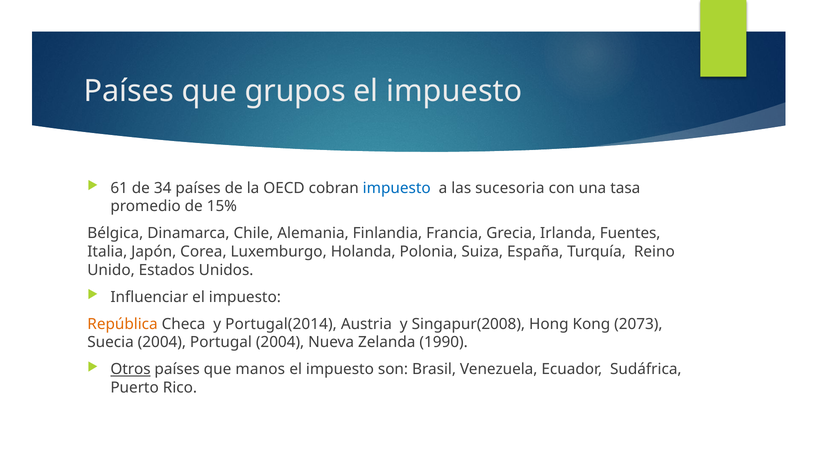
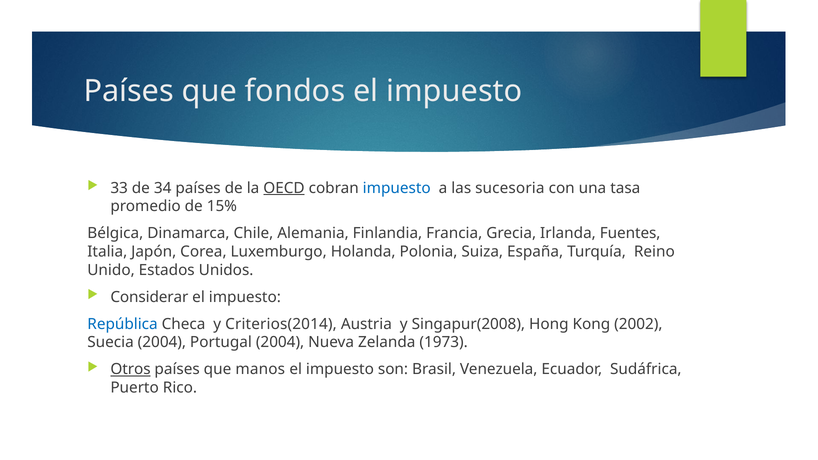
grupos: grupos -> fondos
61: 61 -> 33
OECD underline: none -> present
Influenciar: Influenciar -> Considerar
República colour: orange -> blue
Portugal(2014: Portugal(2014 -> Criterios(2014
2073: 2073 -> 2002
1990: 1990 -> 1973
